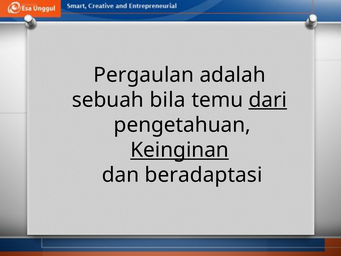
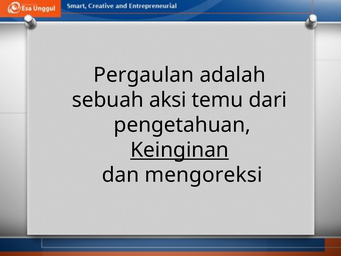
bila: bila -> aksi
dari underline: present -> none
beradaptasi: beradaptasi -> mengoreksi
